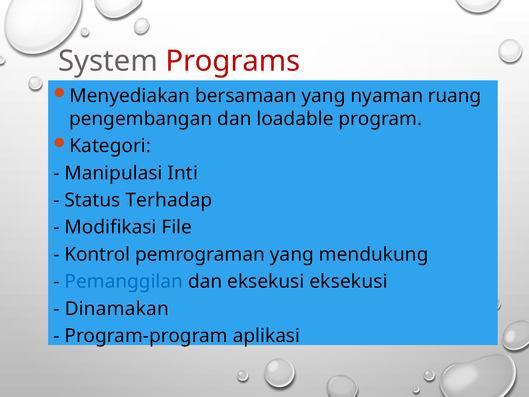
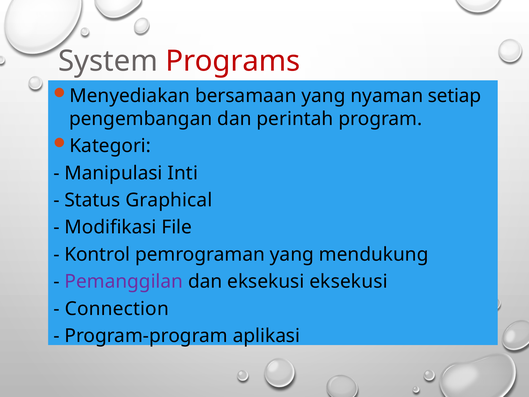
ruang: ruang -> setiap
loadable: loadable -> perintah
Terhadap: Terhadap -> Graphical
Pemanggilan colour: blue -> purple
Dinamakan: Dinamakan -> Connection
